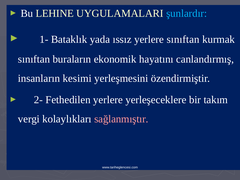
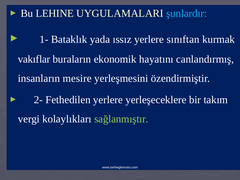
sınıftan at (34, 59): sınıftan -> vakıflar
kesimi: kesimi -> mesire
sağlanmıştır colour: pink -> light green
